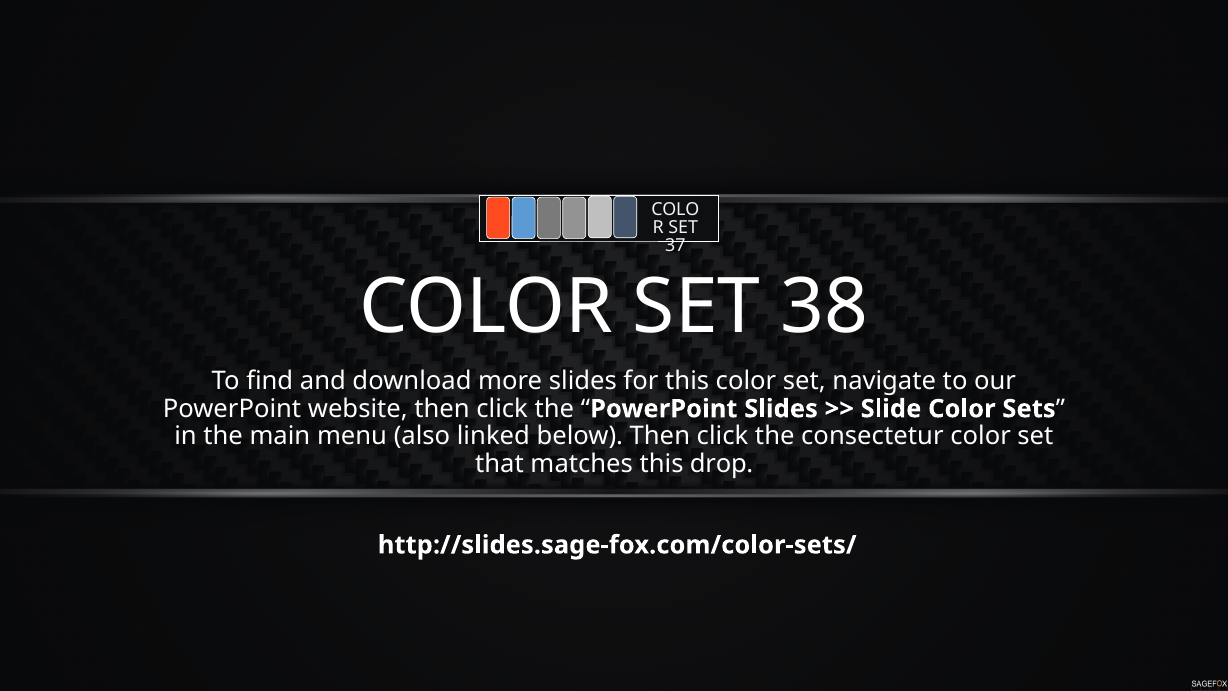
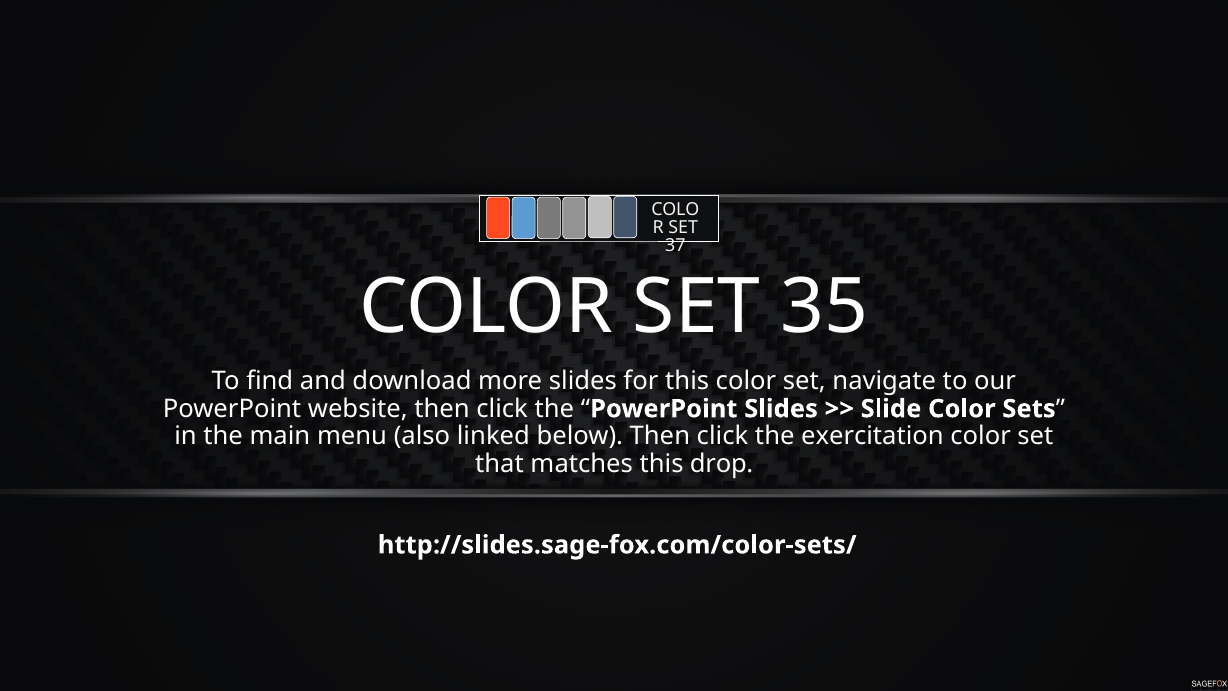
38: 38 -> 35
consectetur: consectetur -> exercitation
